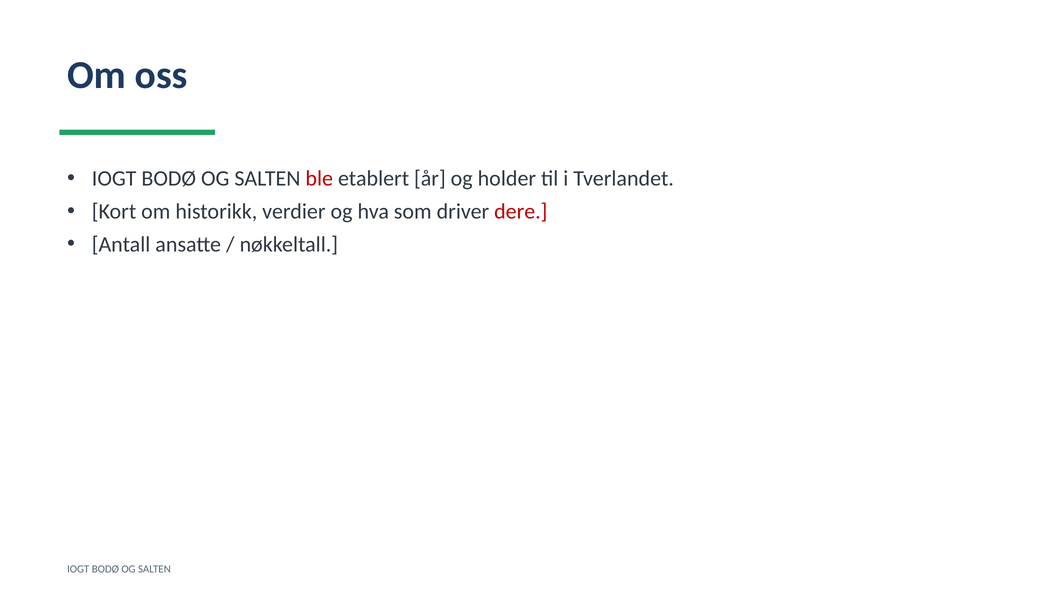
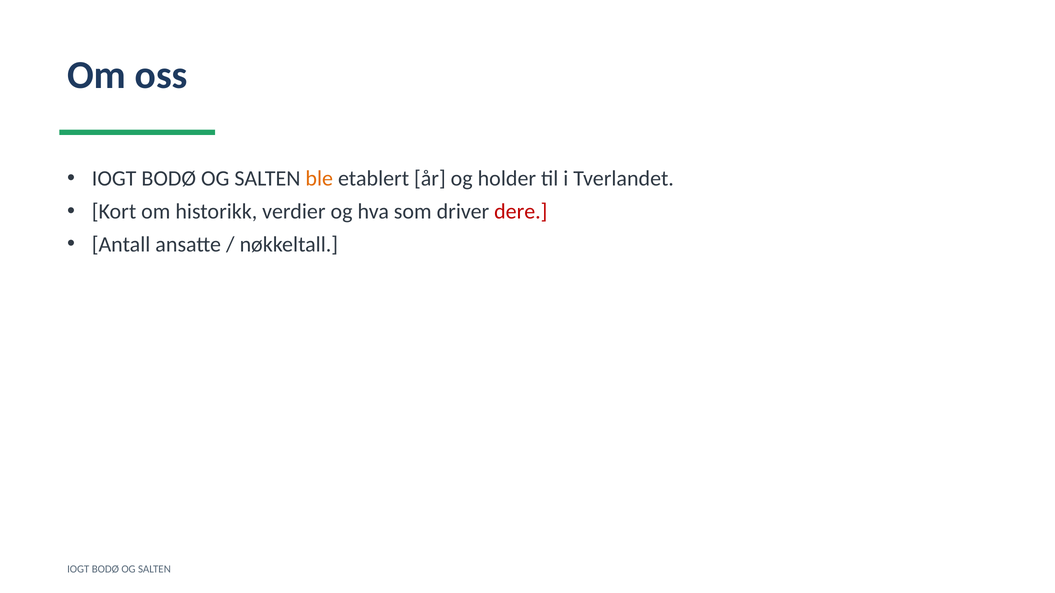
ble colour: red -> orange
